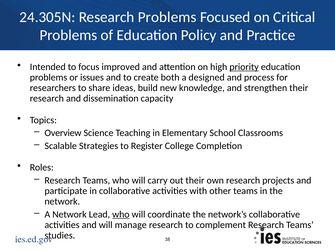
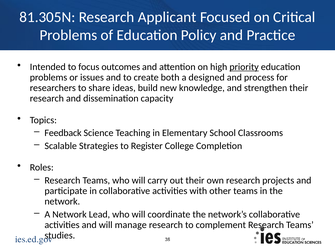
24.305N: 24.305N -> 81.305N
Research Problems: Problems -> Applicant
improved: improved -> outcomes
Overview: Overview -> Feedback
who at (121, 215) underline: present -> none
